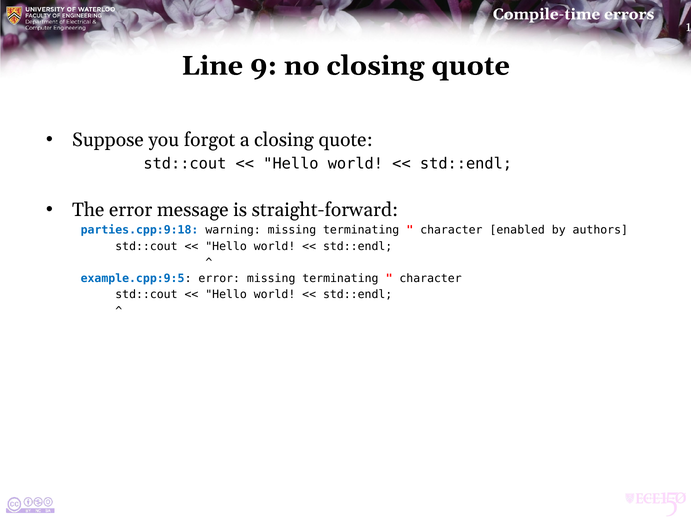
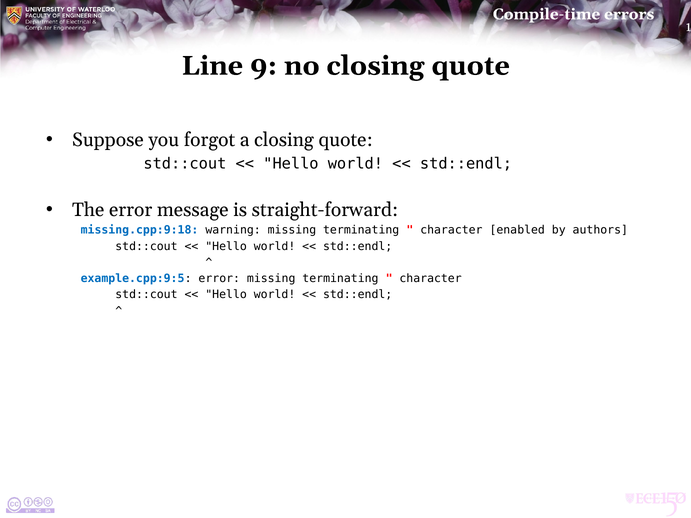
parties.cpp:9:18: parties.cpp:9:18 -> missing.cpp:9:18
